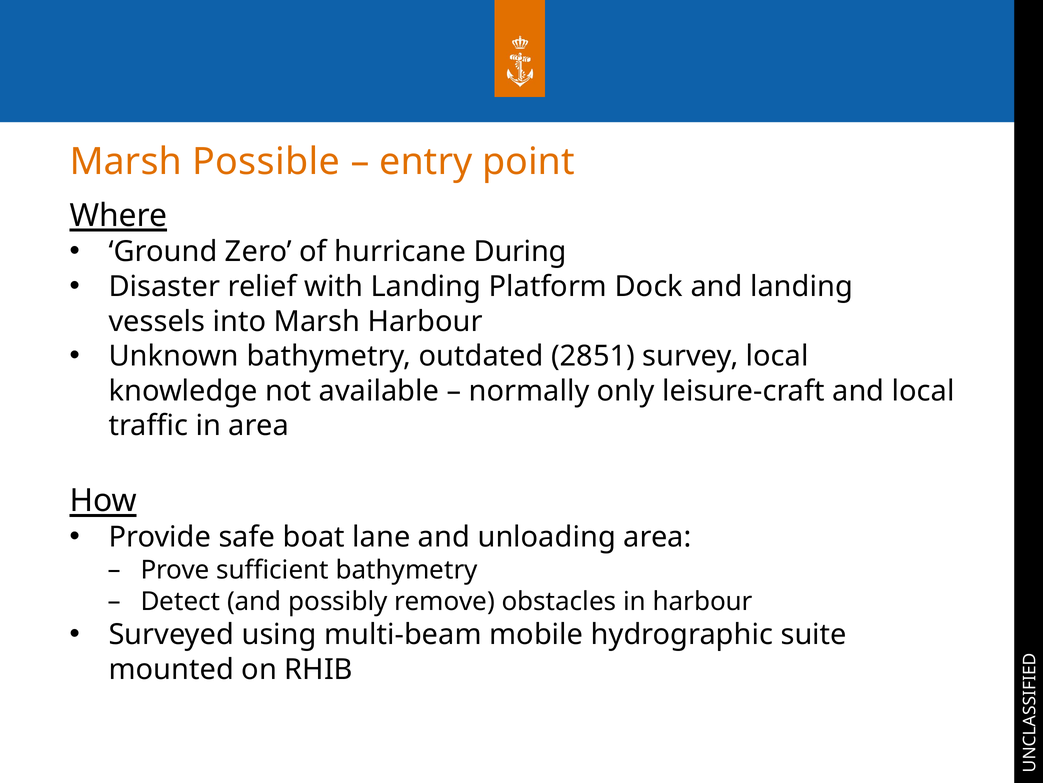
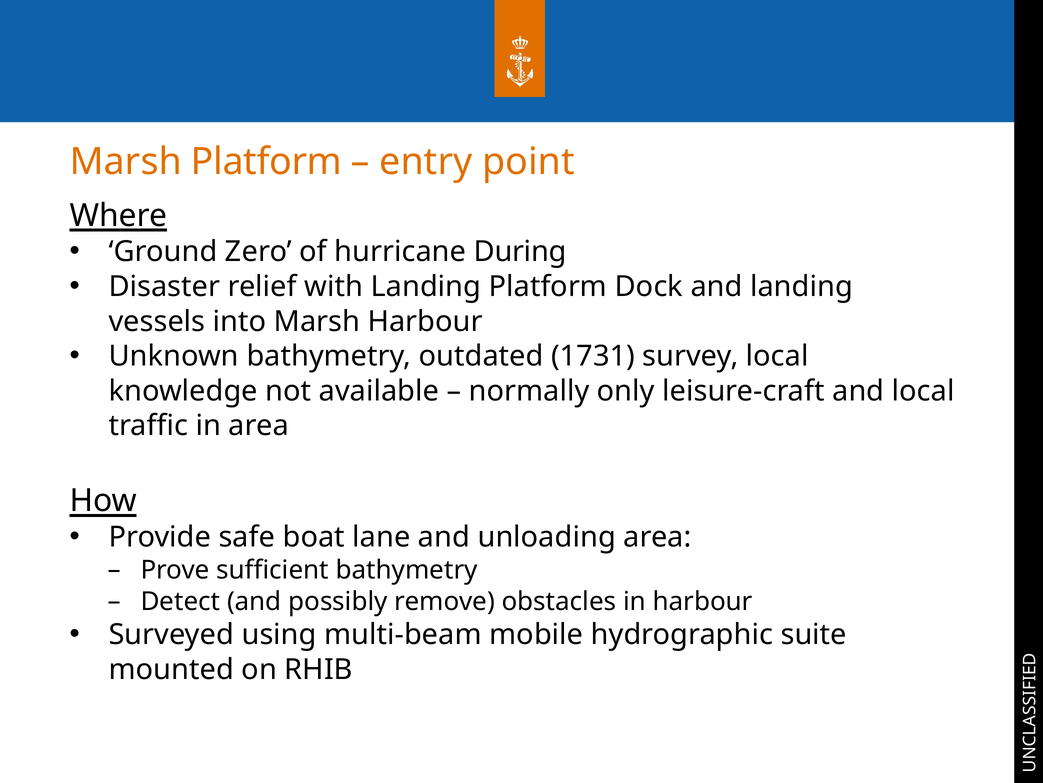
Marsh Possible: Possible -> Platform
2851: 2851 -> 1731
